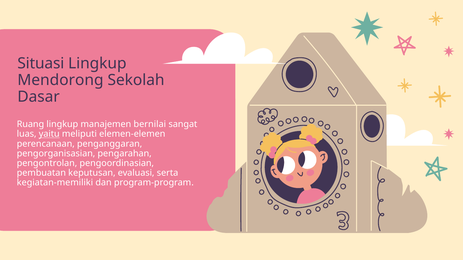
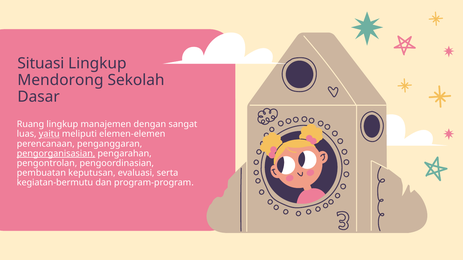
bernilai: bernilai -> dengan
pengorganisasian underline: none -> present
kegiatan-memiliki: kegiatan-memiliki -> kegiatan-bermutu
